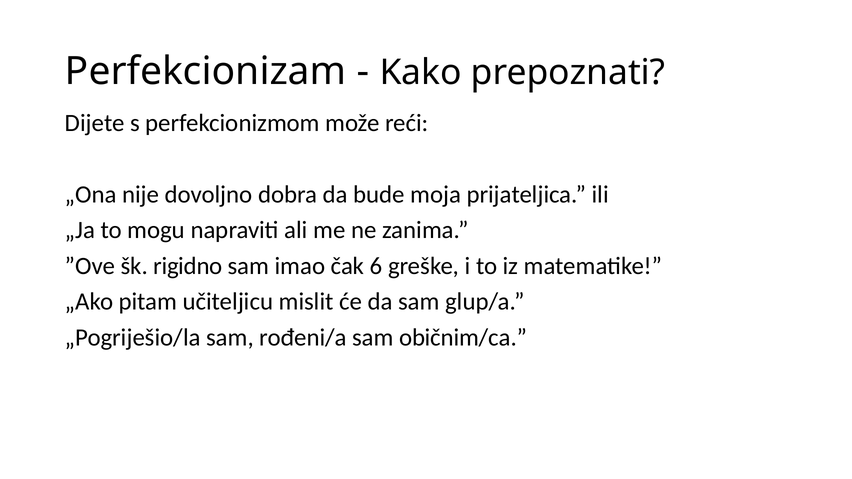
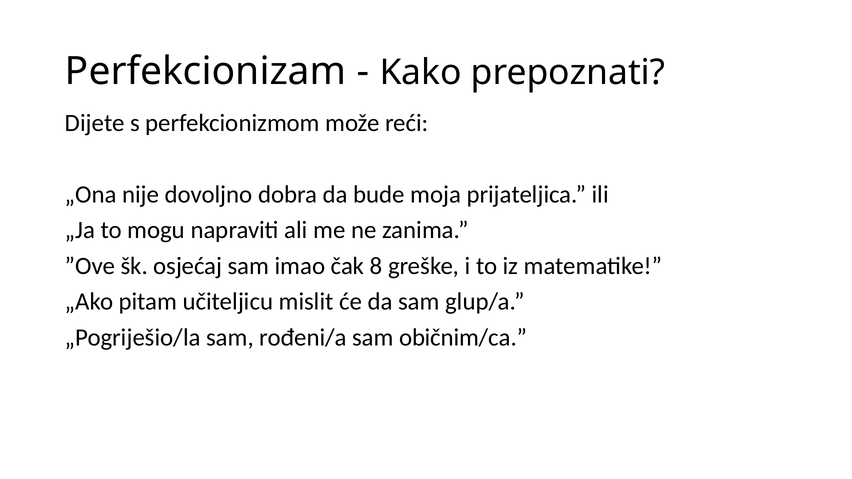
rigidno: rigidno -> osjećaj
6: 6 -> 8
